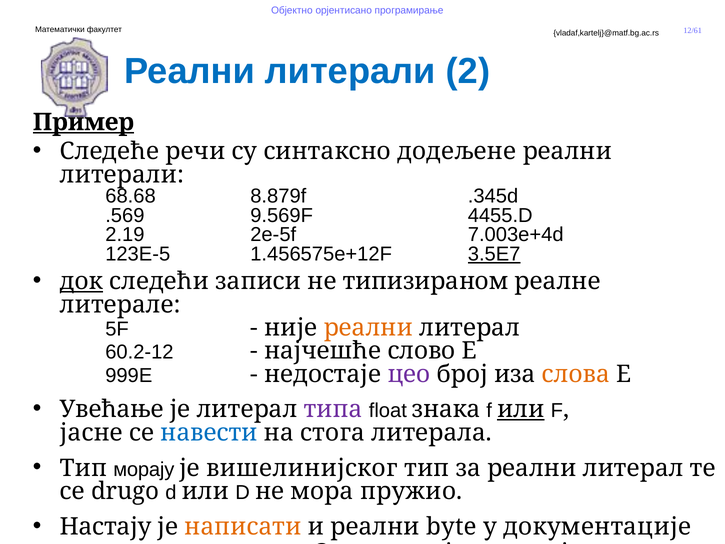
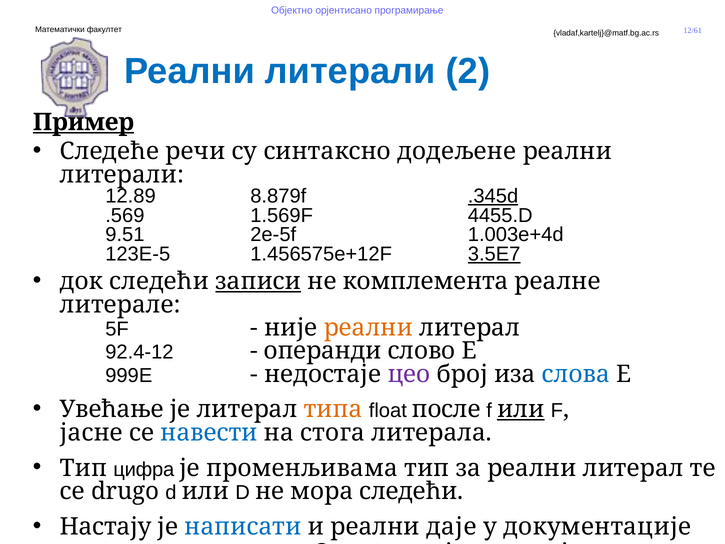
68.68: 68.68 -> 12.89
.345d underline: none -> present
9.569F: 9.569F -> 1.569F
2.19: 2.19 -> 9.51
7.003e+4d: 7.003e+4d -> 1.003e+4d
док underline: present -> none
записи underline: none -> present
типизираном: типизираном -> комплемента
60.2-12: 60.2-12 -> 92.4-12
најчешће: најчешће -> операнди
слова colour: orange -> blue
типа colour: purple -> orange
знака: знака -> после
морају: морају -> цифра
вишелинијског: вишелинијског -> променљивама
мора пружио: пружио -> следећи
написати colour: orange -> blue
byte: byte -> даје
